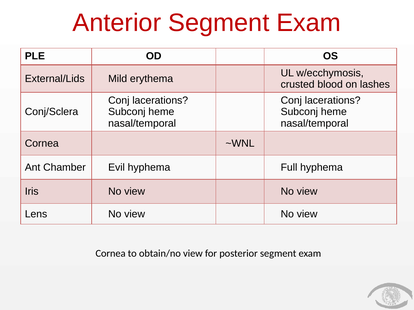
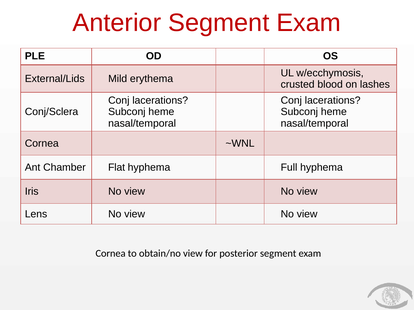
Evil: Evil -> Flat
